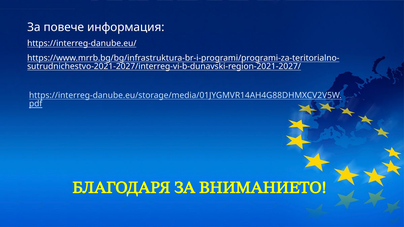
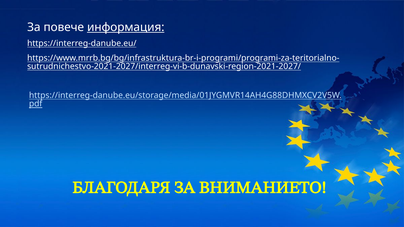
информация underline: none -> present
